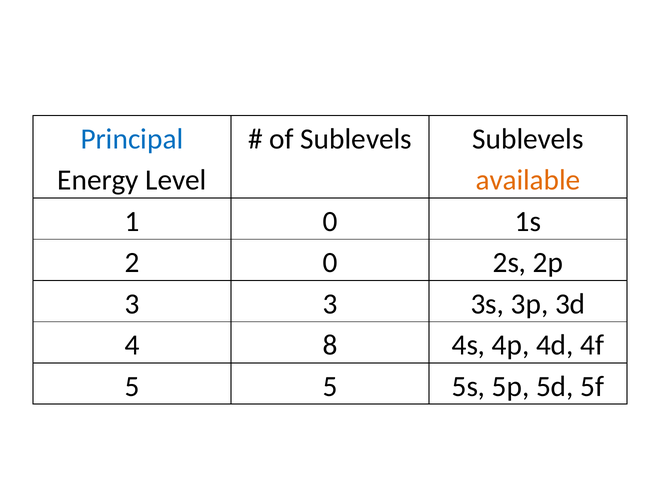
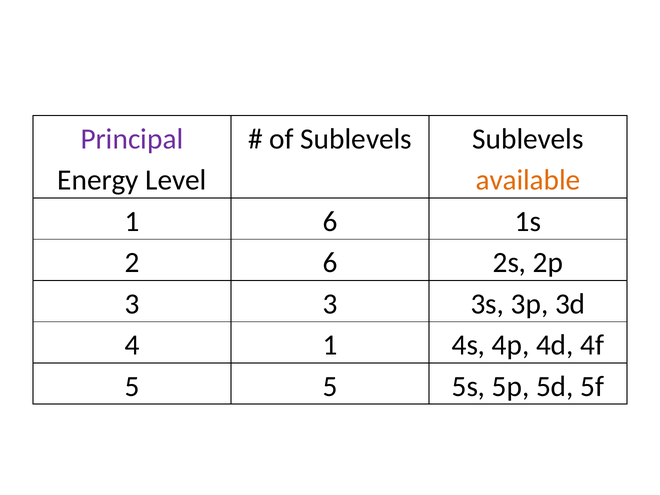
Principal colour: blue -> purple
1 0: 0 -> 6
2 0: 0 -> 6
4 8: 8 -> 1
